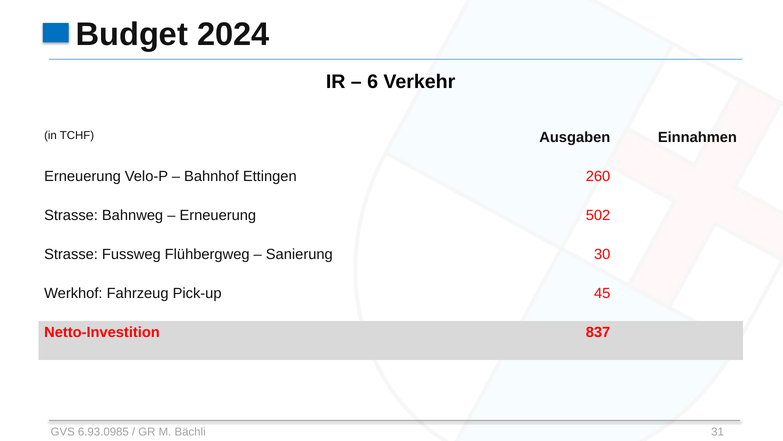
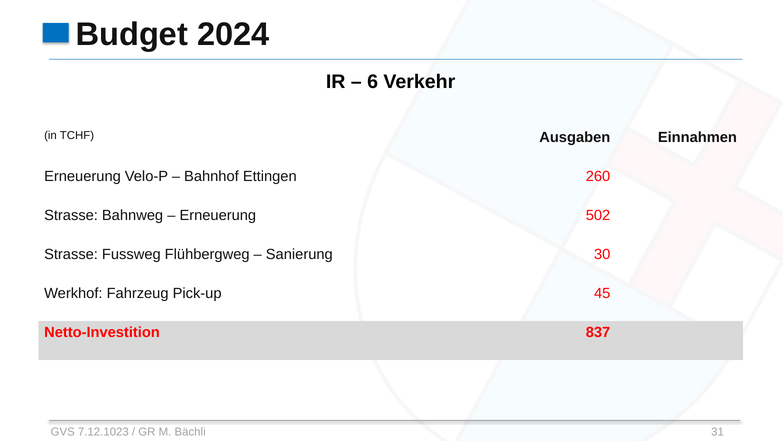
6.93.0985: 6.93.0985 -> 7.12.1023
